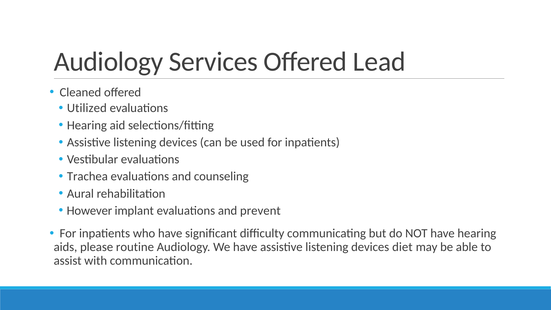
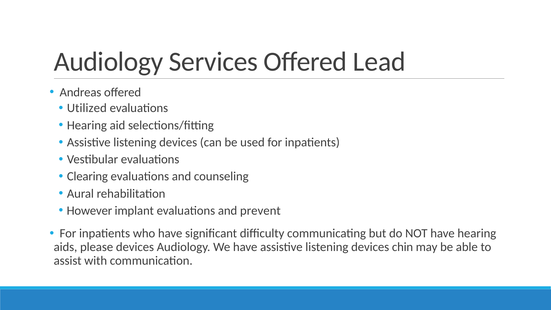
Cleaned: Cleaned -> Andreas
Trachea: Trachea -> Clearing
please routine: routine -> devices
diet: diet -> chin
